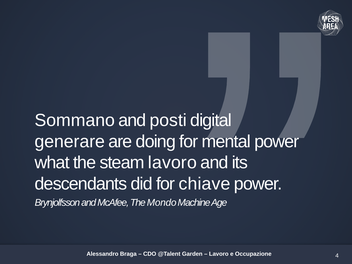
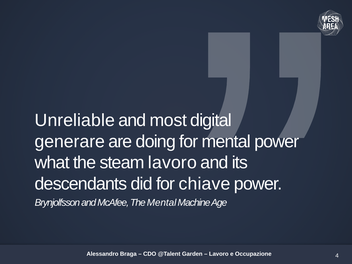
Sommano: Sommano -> Unreliable
posti: posti -> most
The Mondo: Mondo -> Mental
